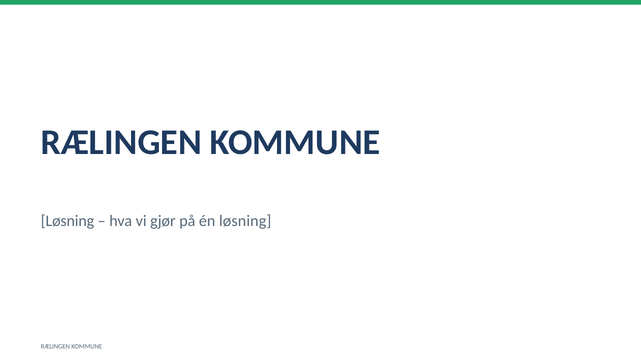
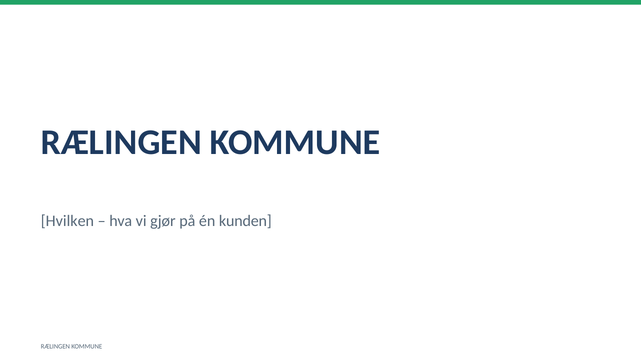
Løsning at (67, 221): Løsning -> Hvilken
én løsning: løsning -> kunden
